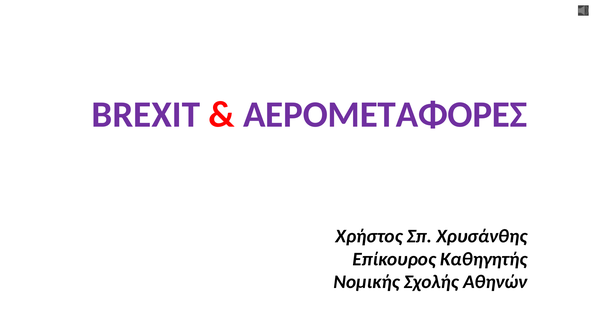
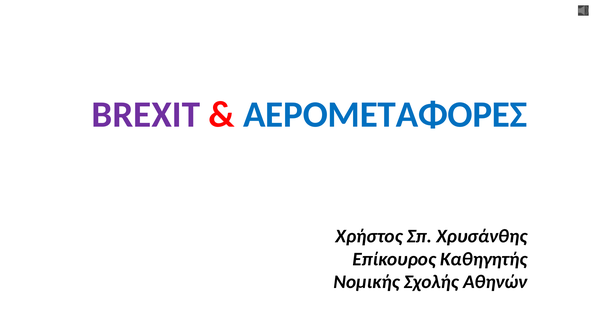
ΑΕΡΟΜΕΤΑΦΟΡΕΣ colour: purple -> blue
